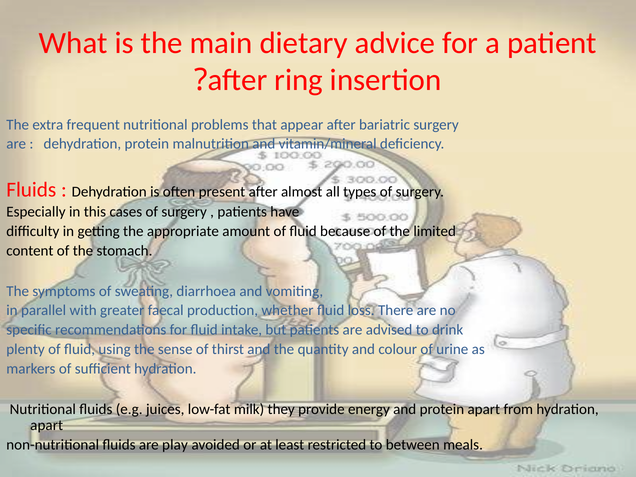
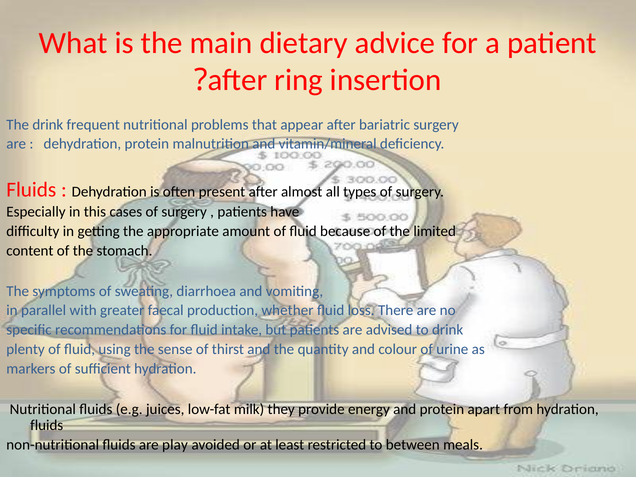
The extra: extra -> drink
apart at (47, 425): apart -> fluids
